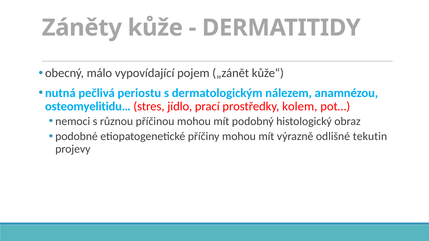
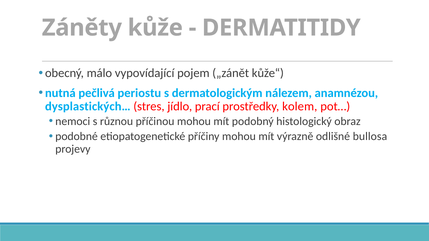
osteomyelitidu…: osteomyelitidu… -> dysplastických…
tekutin: tekutin -> bullosa
